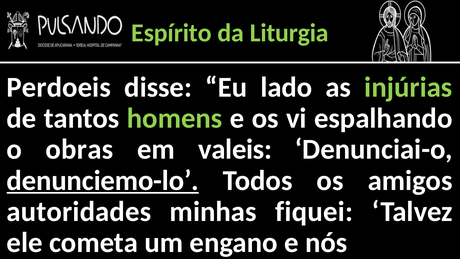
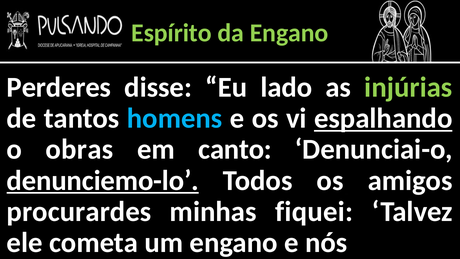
da Liturgia: Liturgia -> Engano
Perdoeis: Perdoeis -> Perderes
homens colour: light green -> light blue
espalhando underline: none -> present
valeis: valeis -> canto
autoridades: autoridades -> procurardes
